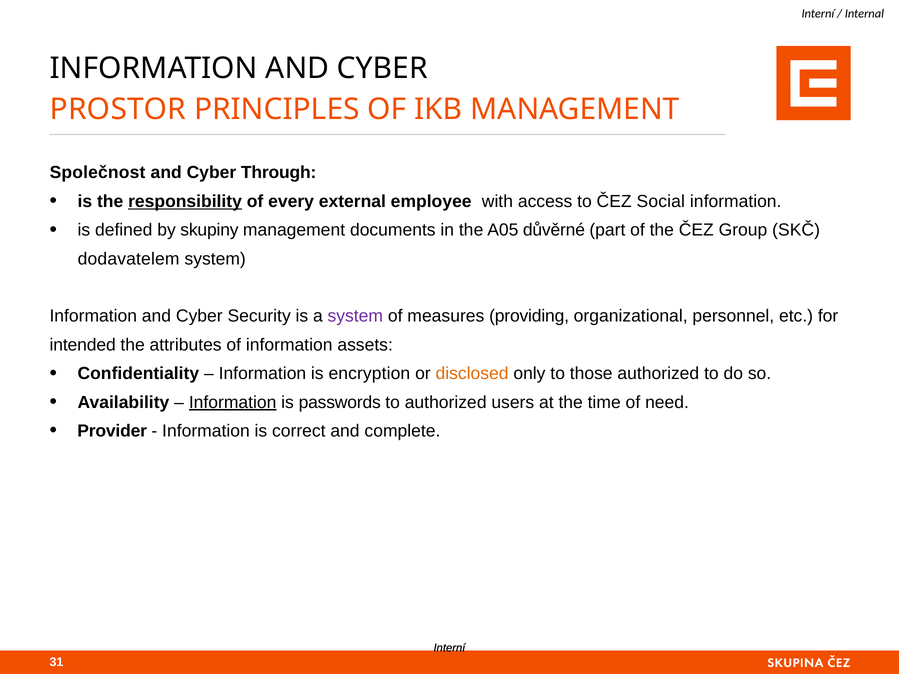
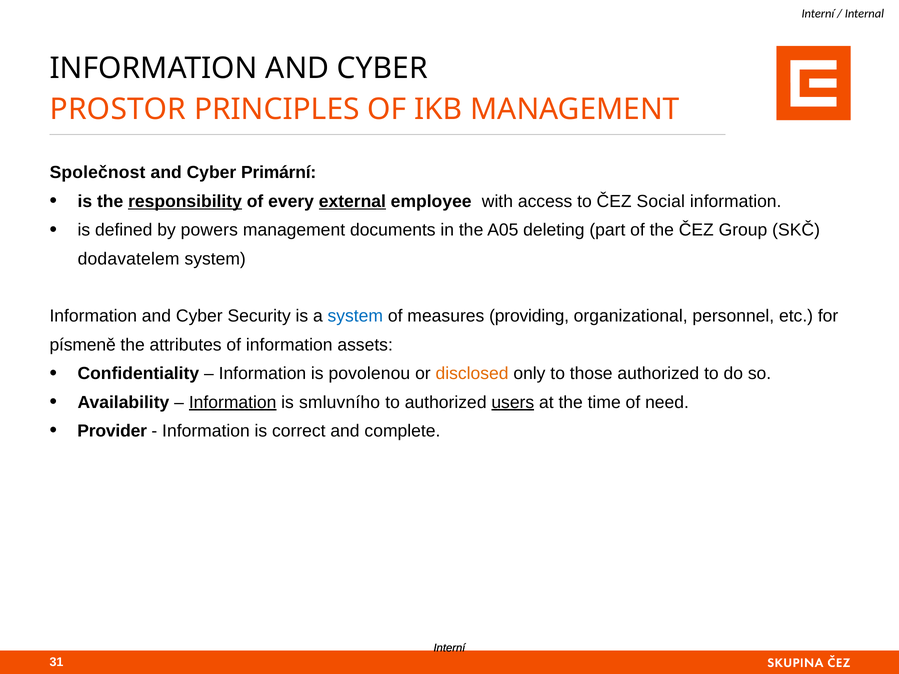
Through: Through -> Primární
external underline: none -> present
skupiny: skupiny -> powers
důvěrné: důvěrné -> deleting
system at (355, 316) colour: purple -> blue
intended: intended -> písmeně
encryption: encryption -> povolenou
passwords: passwords -> smluvního
users underline: none -> present
